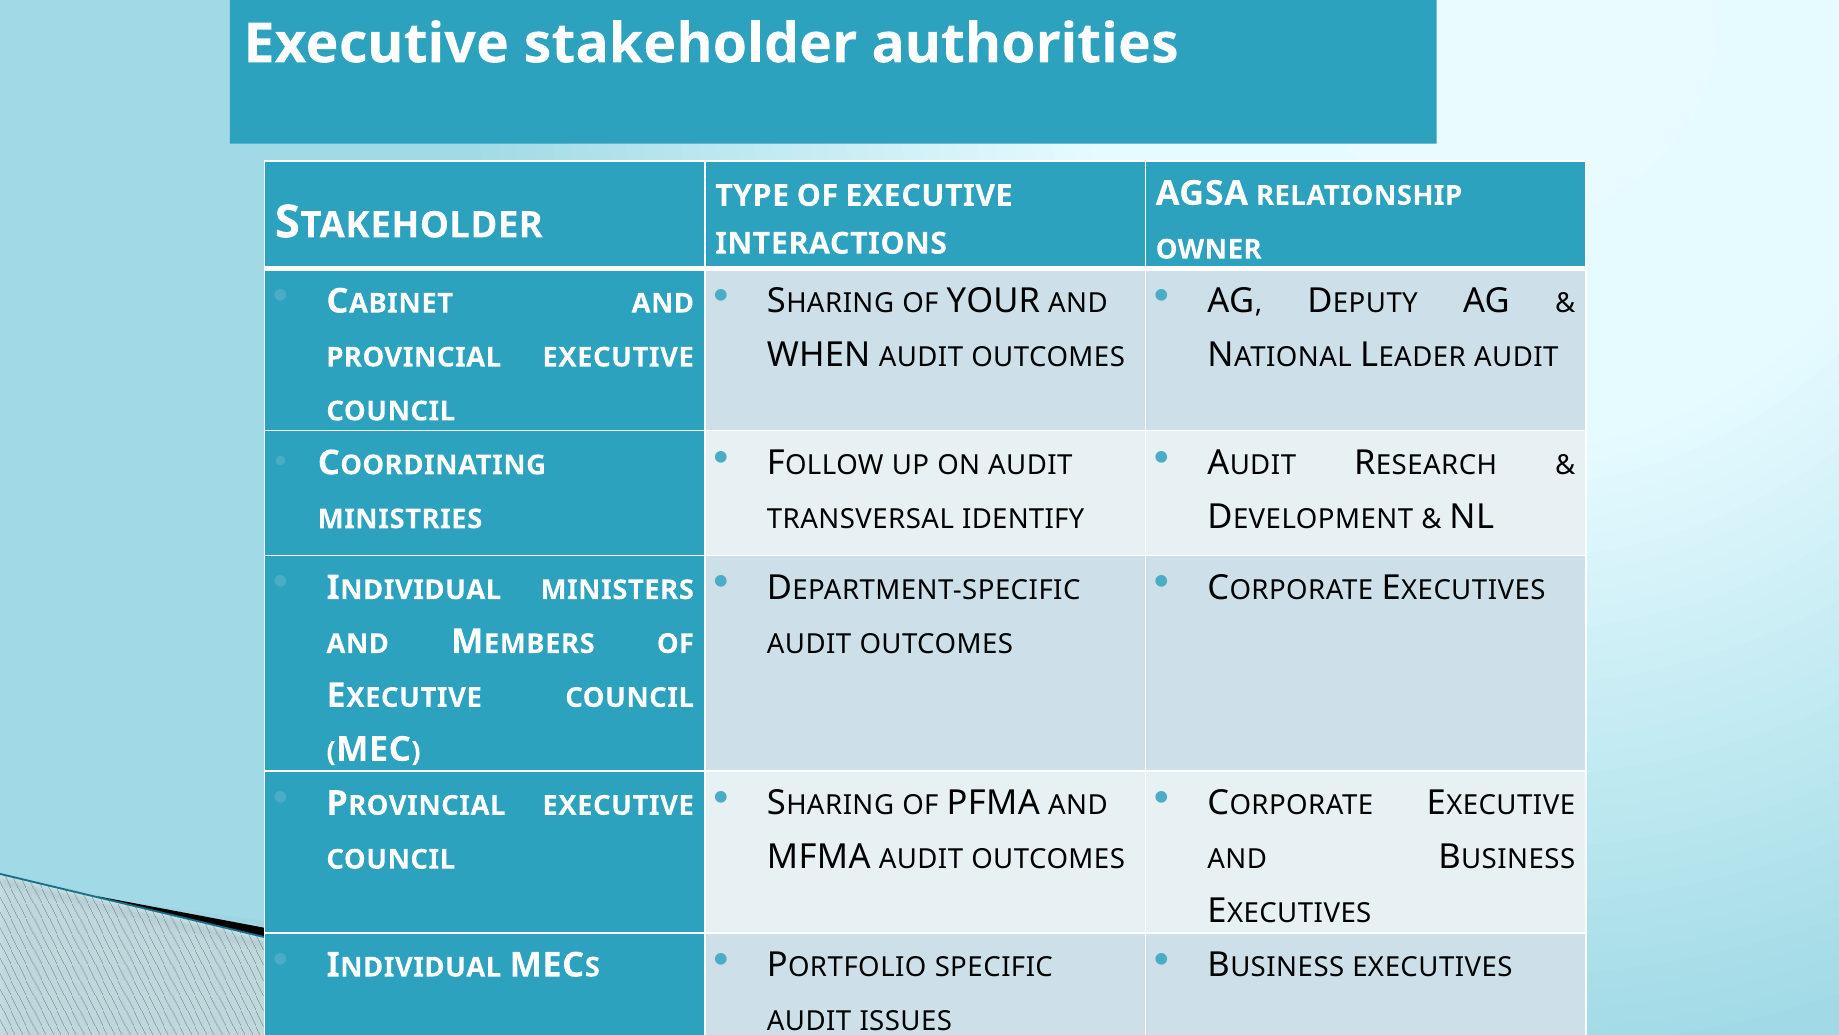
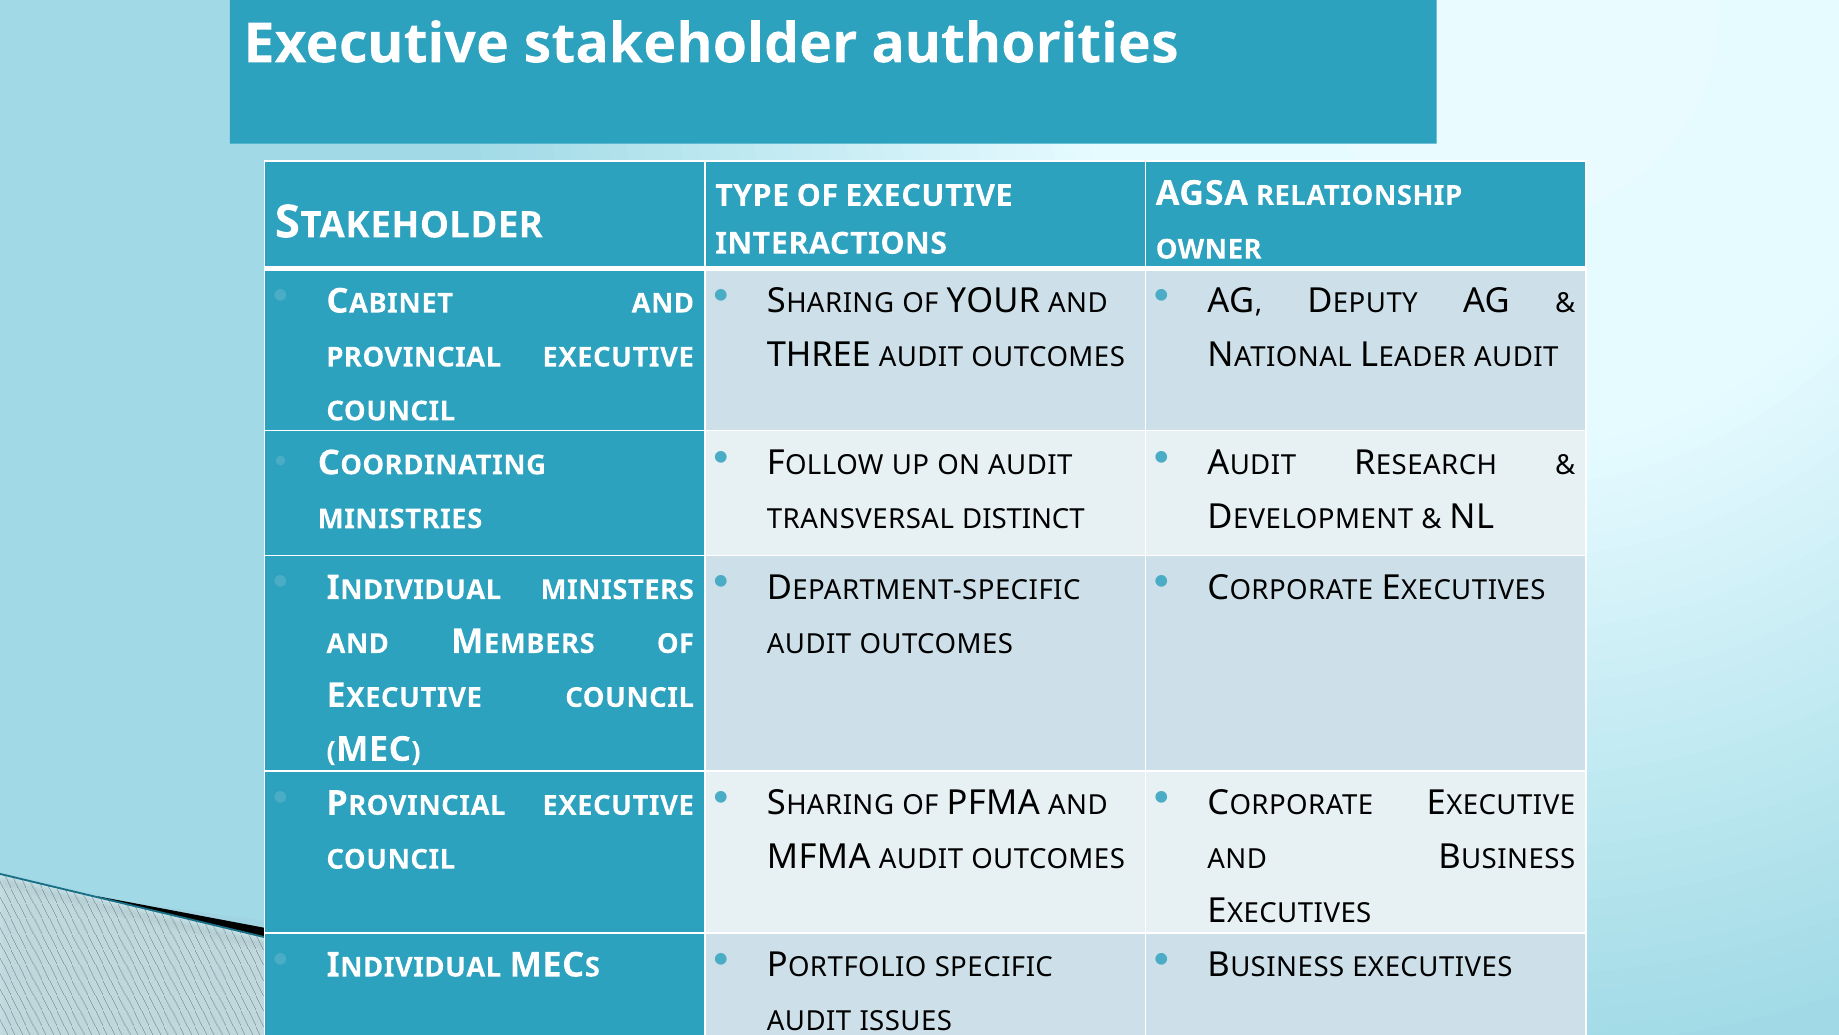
WHEN: WHEN -> THREE
IDENTIFY: IDENTIFY -> DISTINCT
